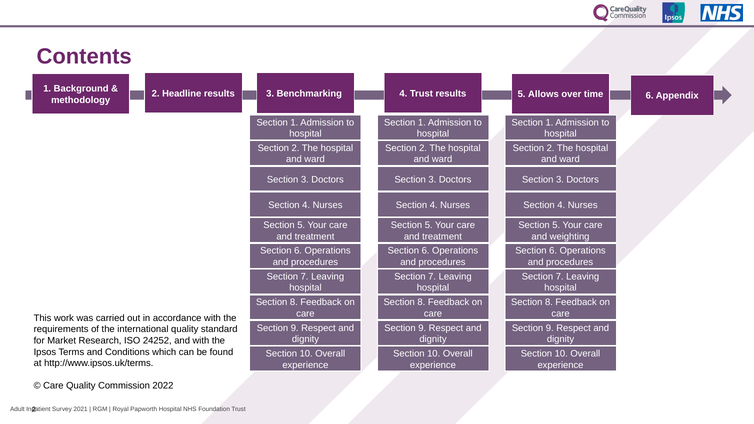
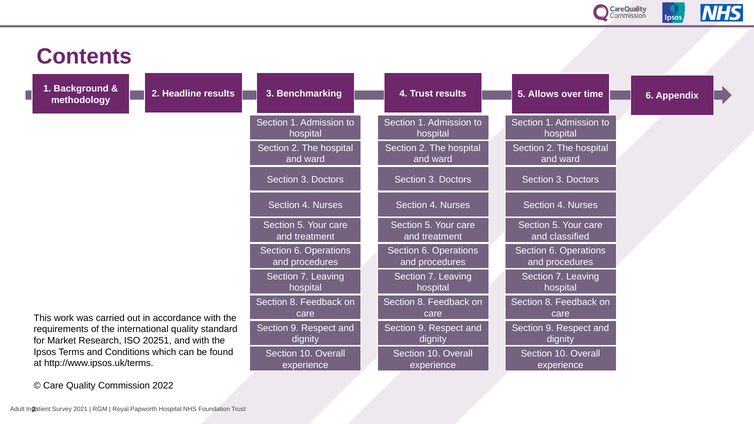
weighting: weighting -> classified
24252: 24252 -> 20251
